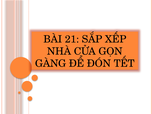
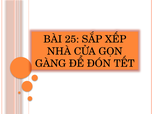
21: 21 -> 25
